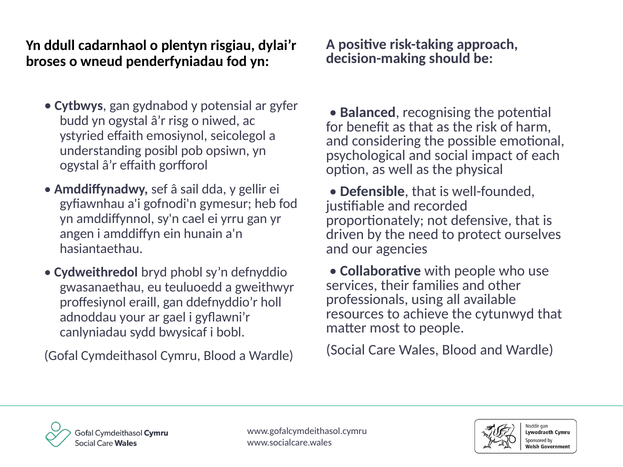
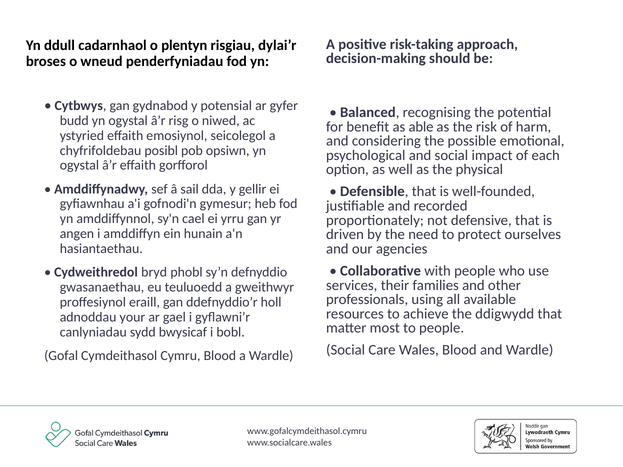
as that: that -> able
understanding: understanding -> chyfrifoldebau
cytunwyd: cytunwyd -> ddigwydd
